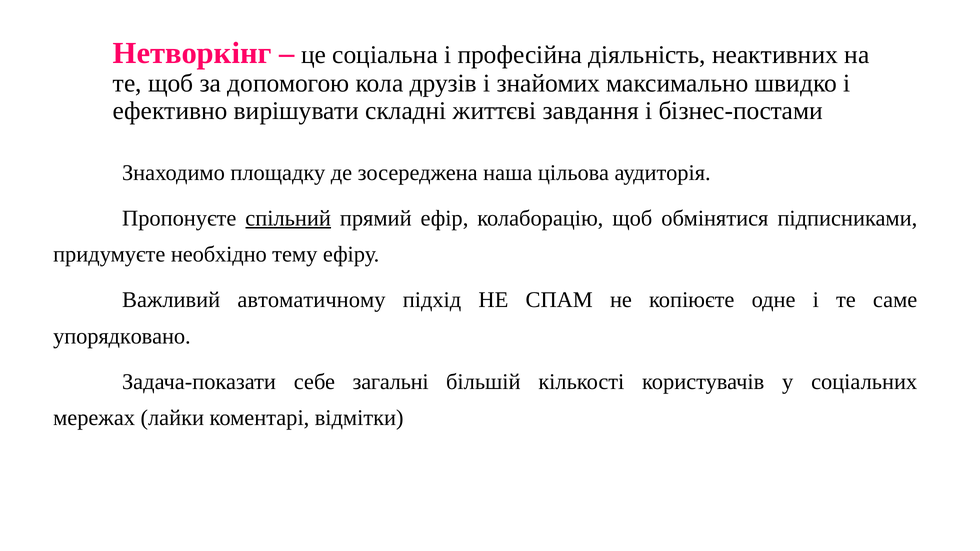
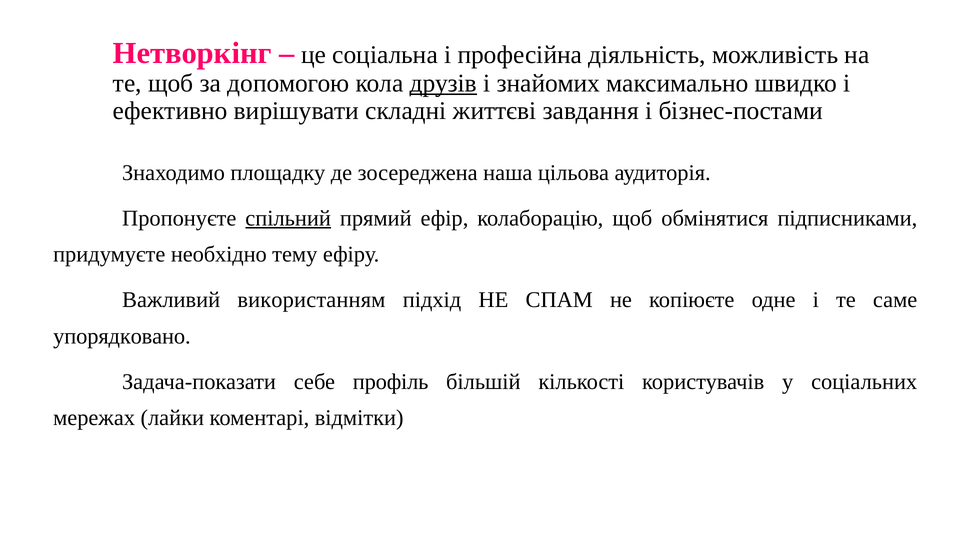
неактивних: неактивних -> можливість
друзів underline: none -> present
автоматичному: автоматичному -> використанням
загальні: загальні -> профіль
